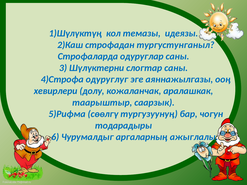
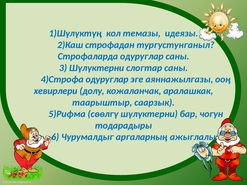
4)Строфа одуруглуг: одуруглуг -> одуруглар
сѳѳлгү тургузуунуӊ: тургузуунуӊ -> шүлүктерни
